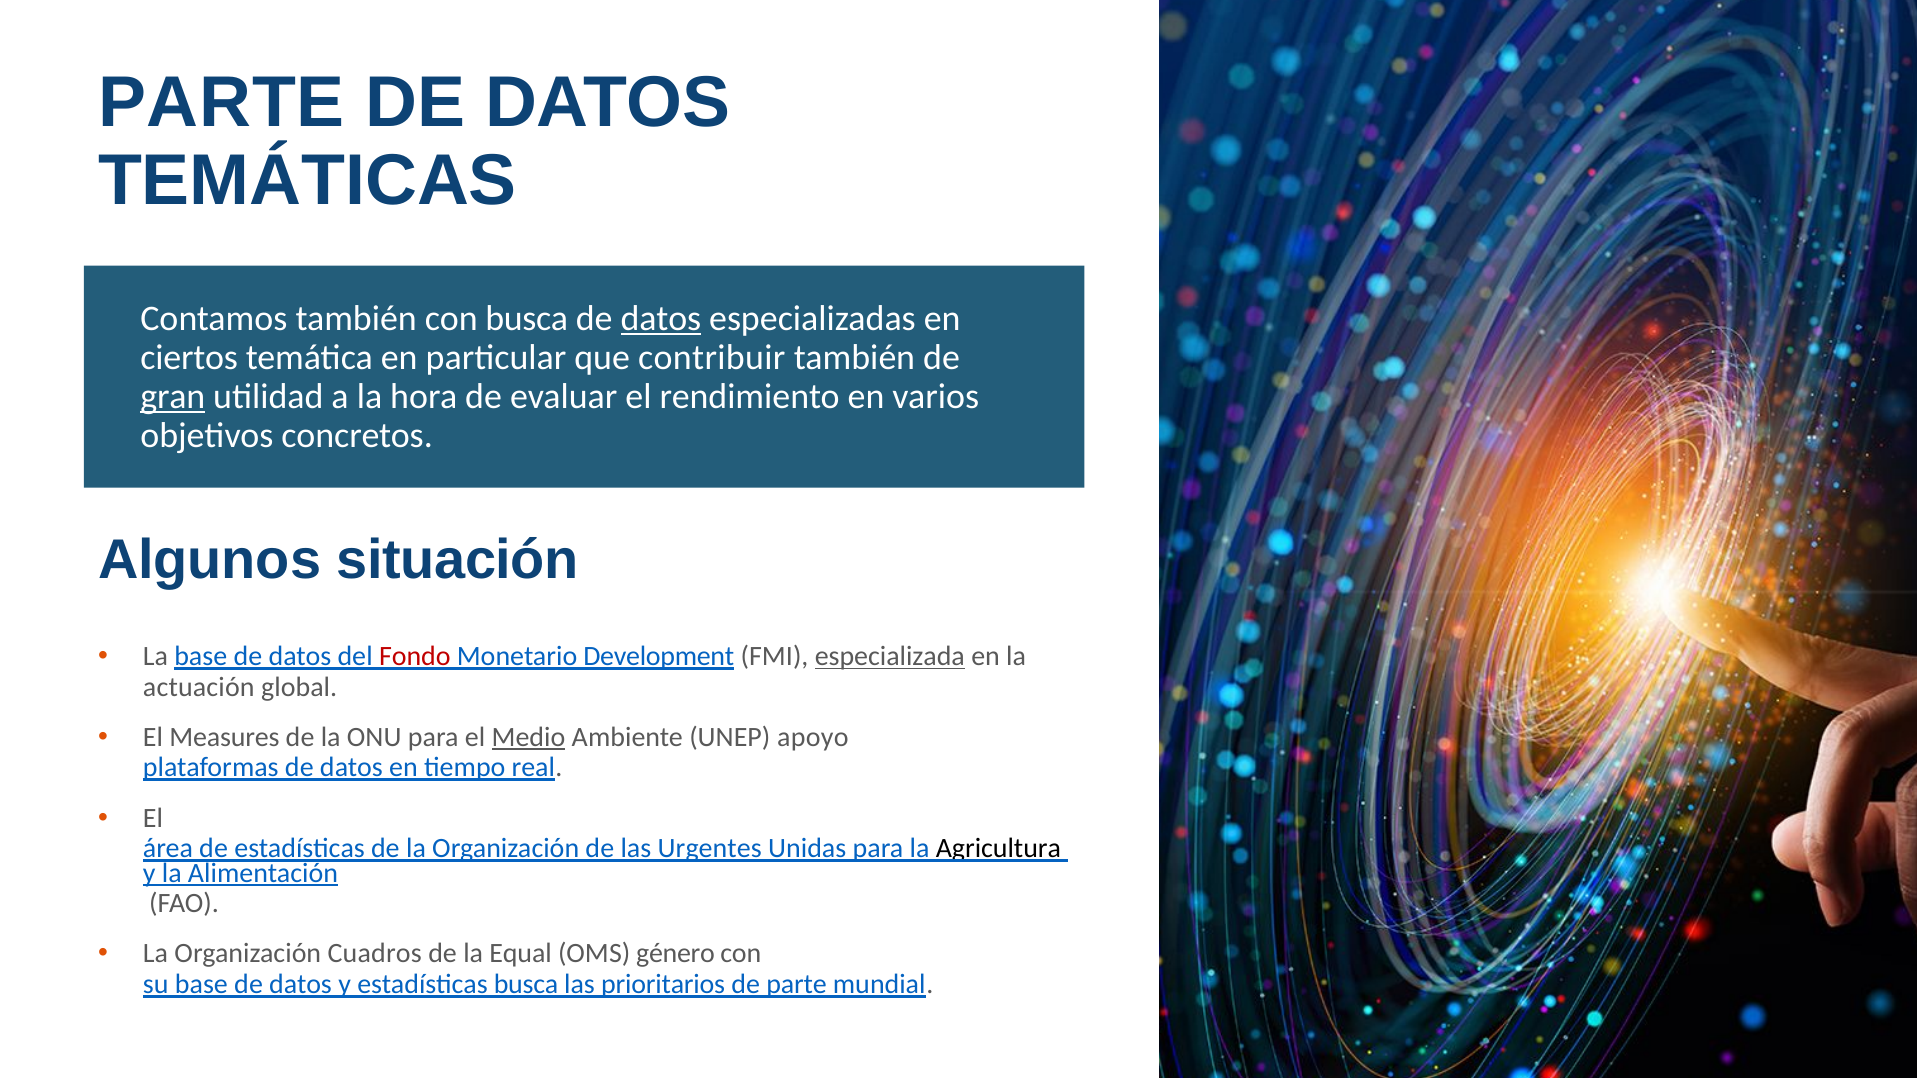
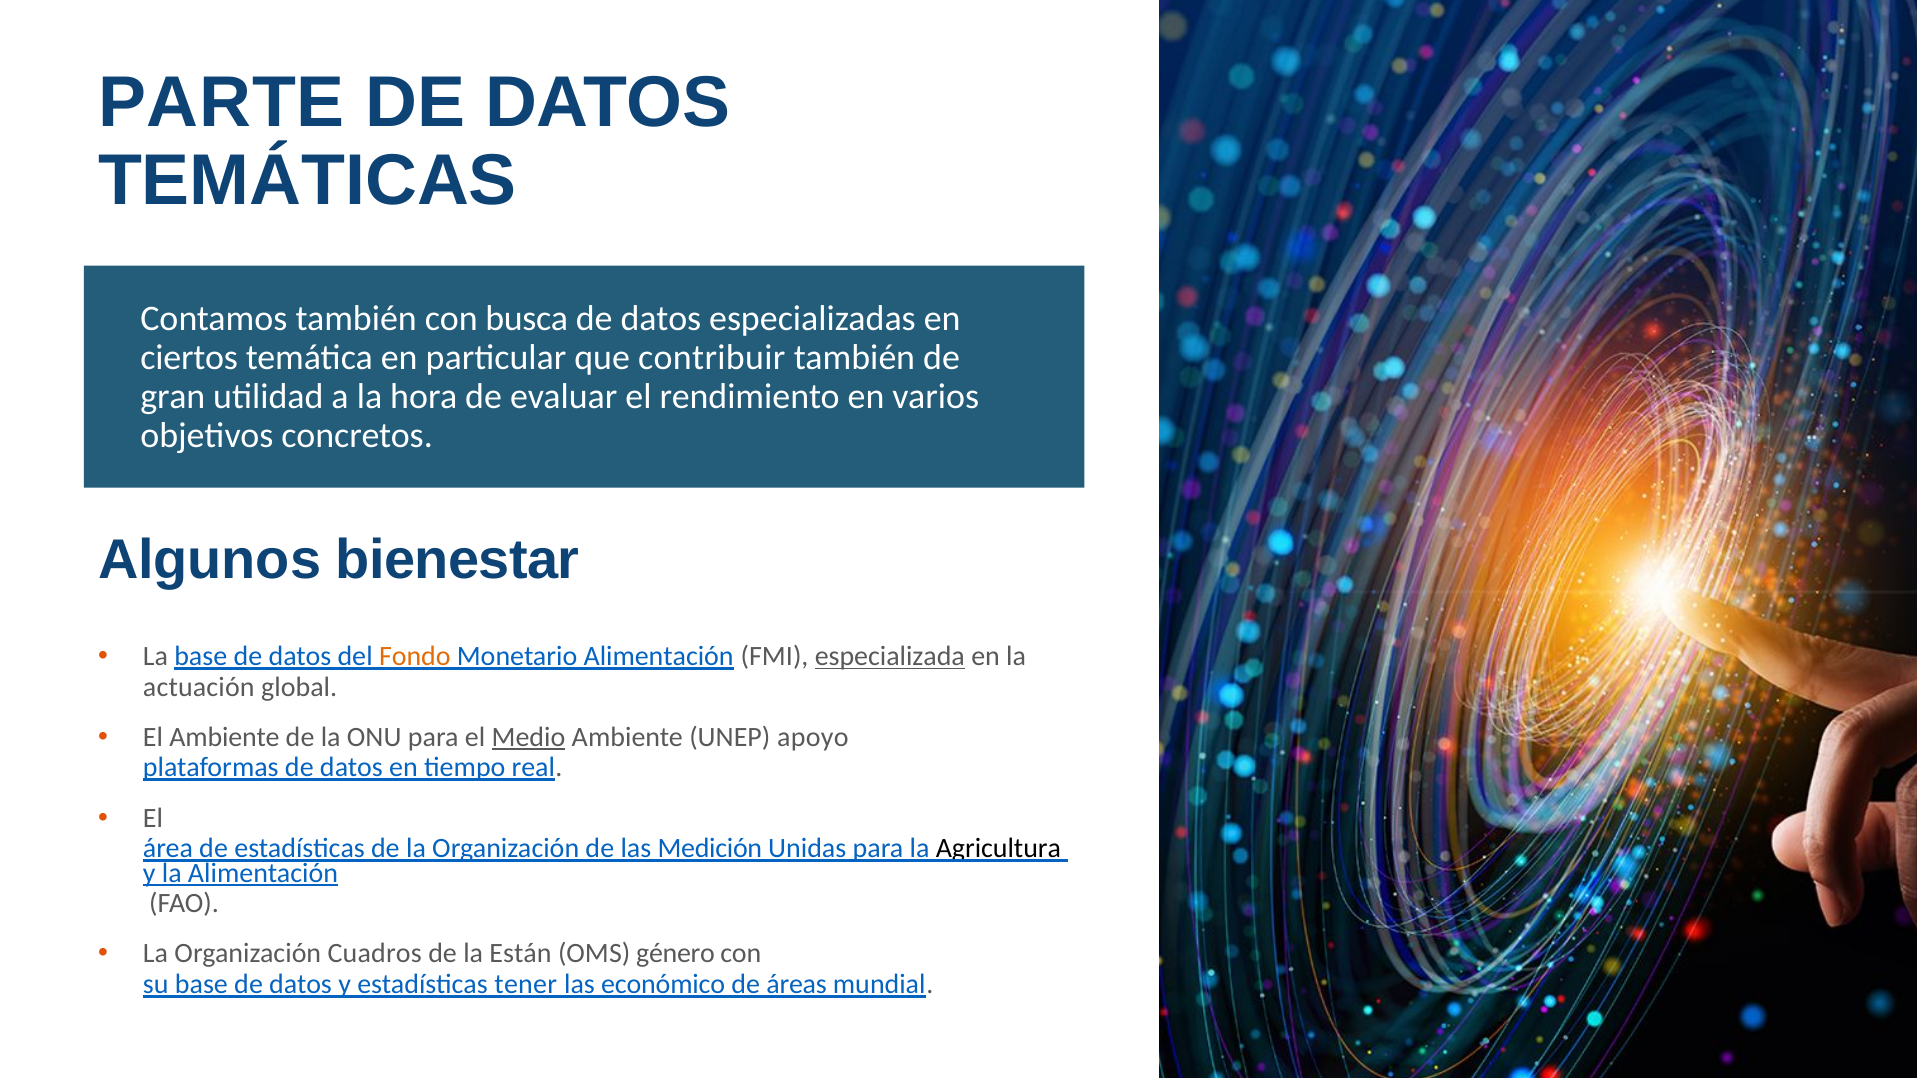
datos at (661, 319) underline: present -> none
gran underline: present -> none
situación: situación -> bienestar
Fondo colour: red -> orange
Monetario Development: Development -> Alimentación
El Measures: Measures -> Ambiente
Urgentes: Urgentes -> Medición
Equal: Equal -> Están
estadísticas busca: busca -> tener
prioritarios: prioritarios -> económico
de parte: parte -> áreas
